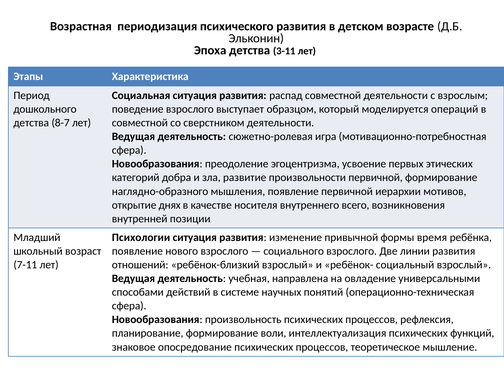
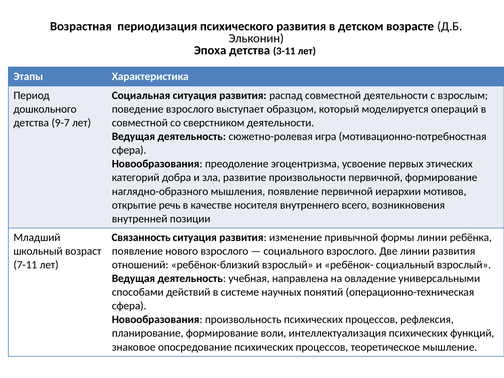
8-7: 8-7 -> 9-7
днях: днях -> речь
Психологии: Психологии -> Связанность
формы время: время -> линии
